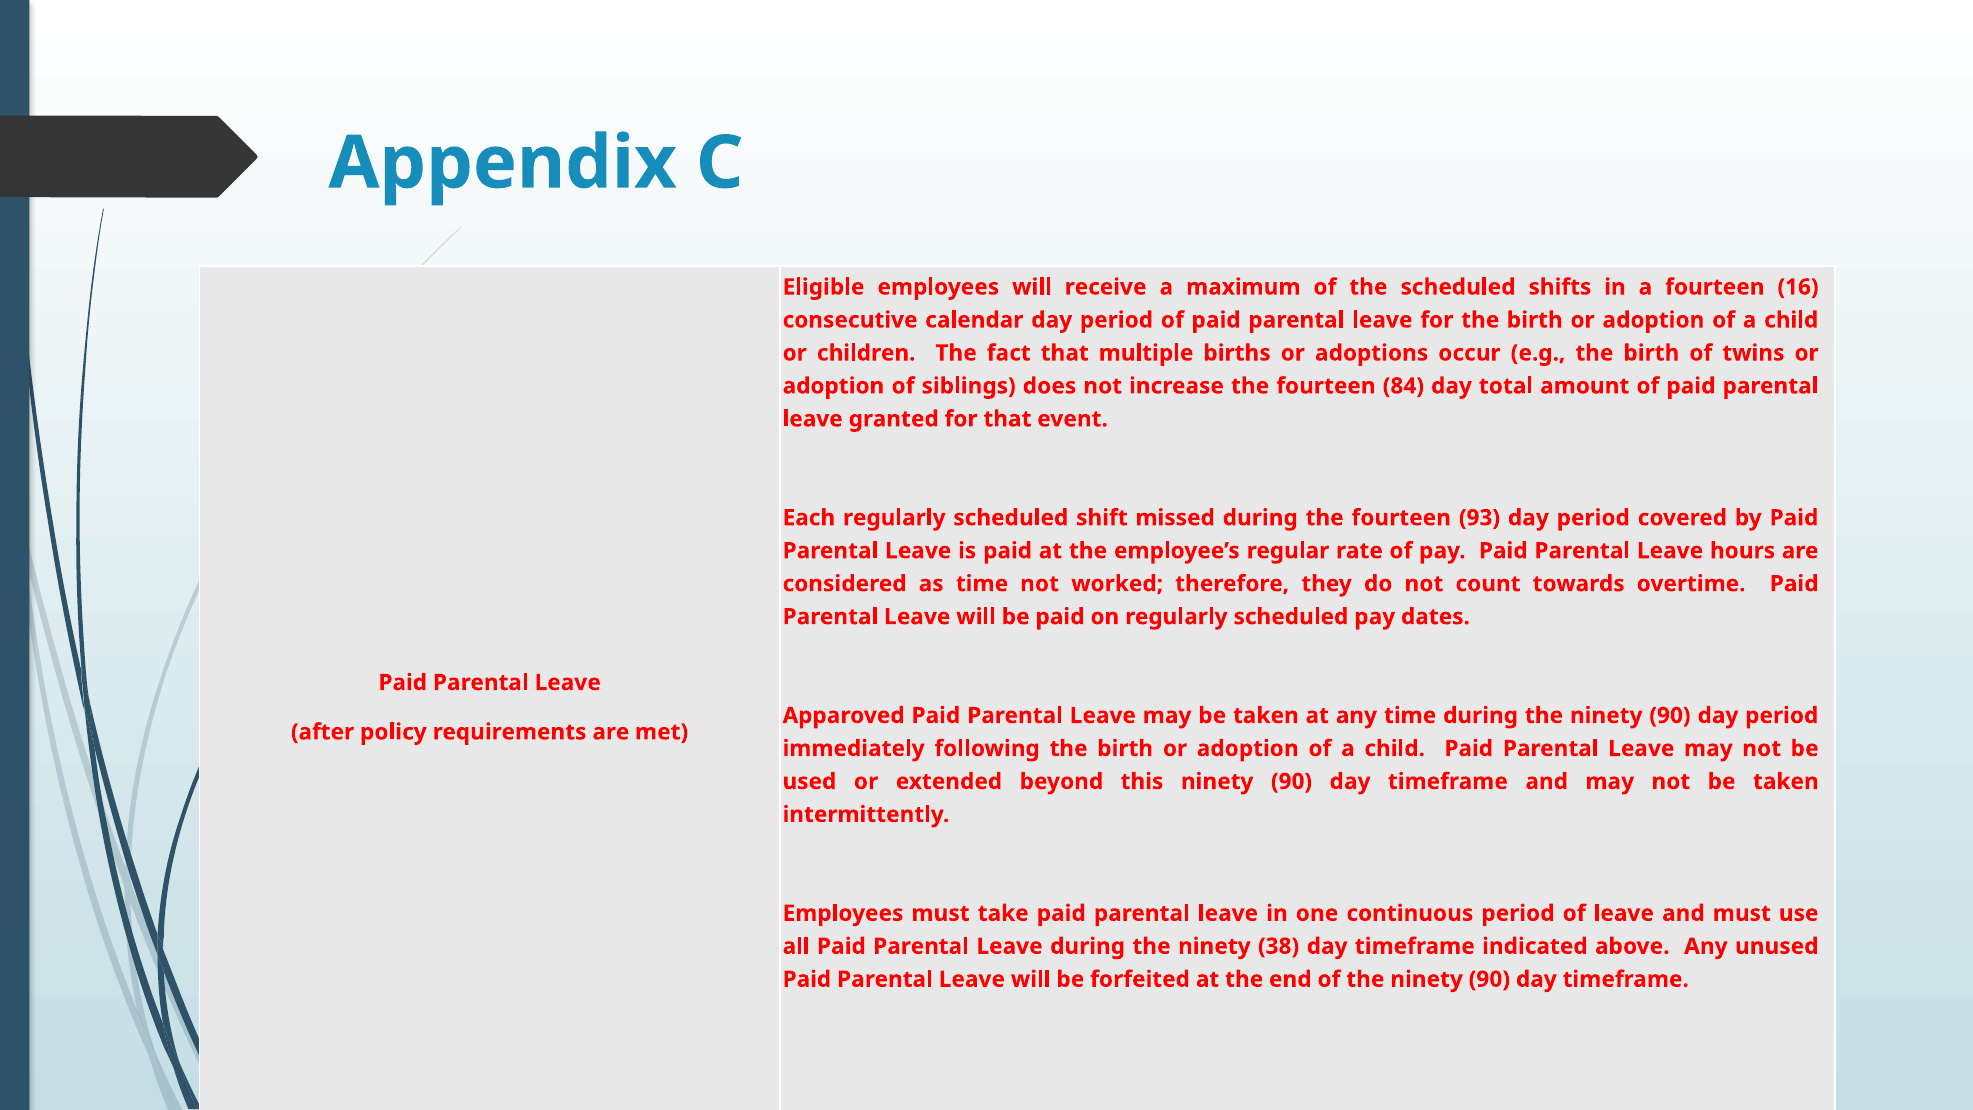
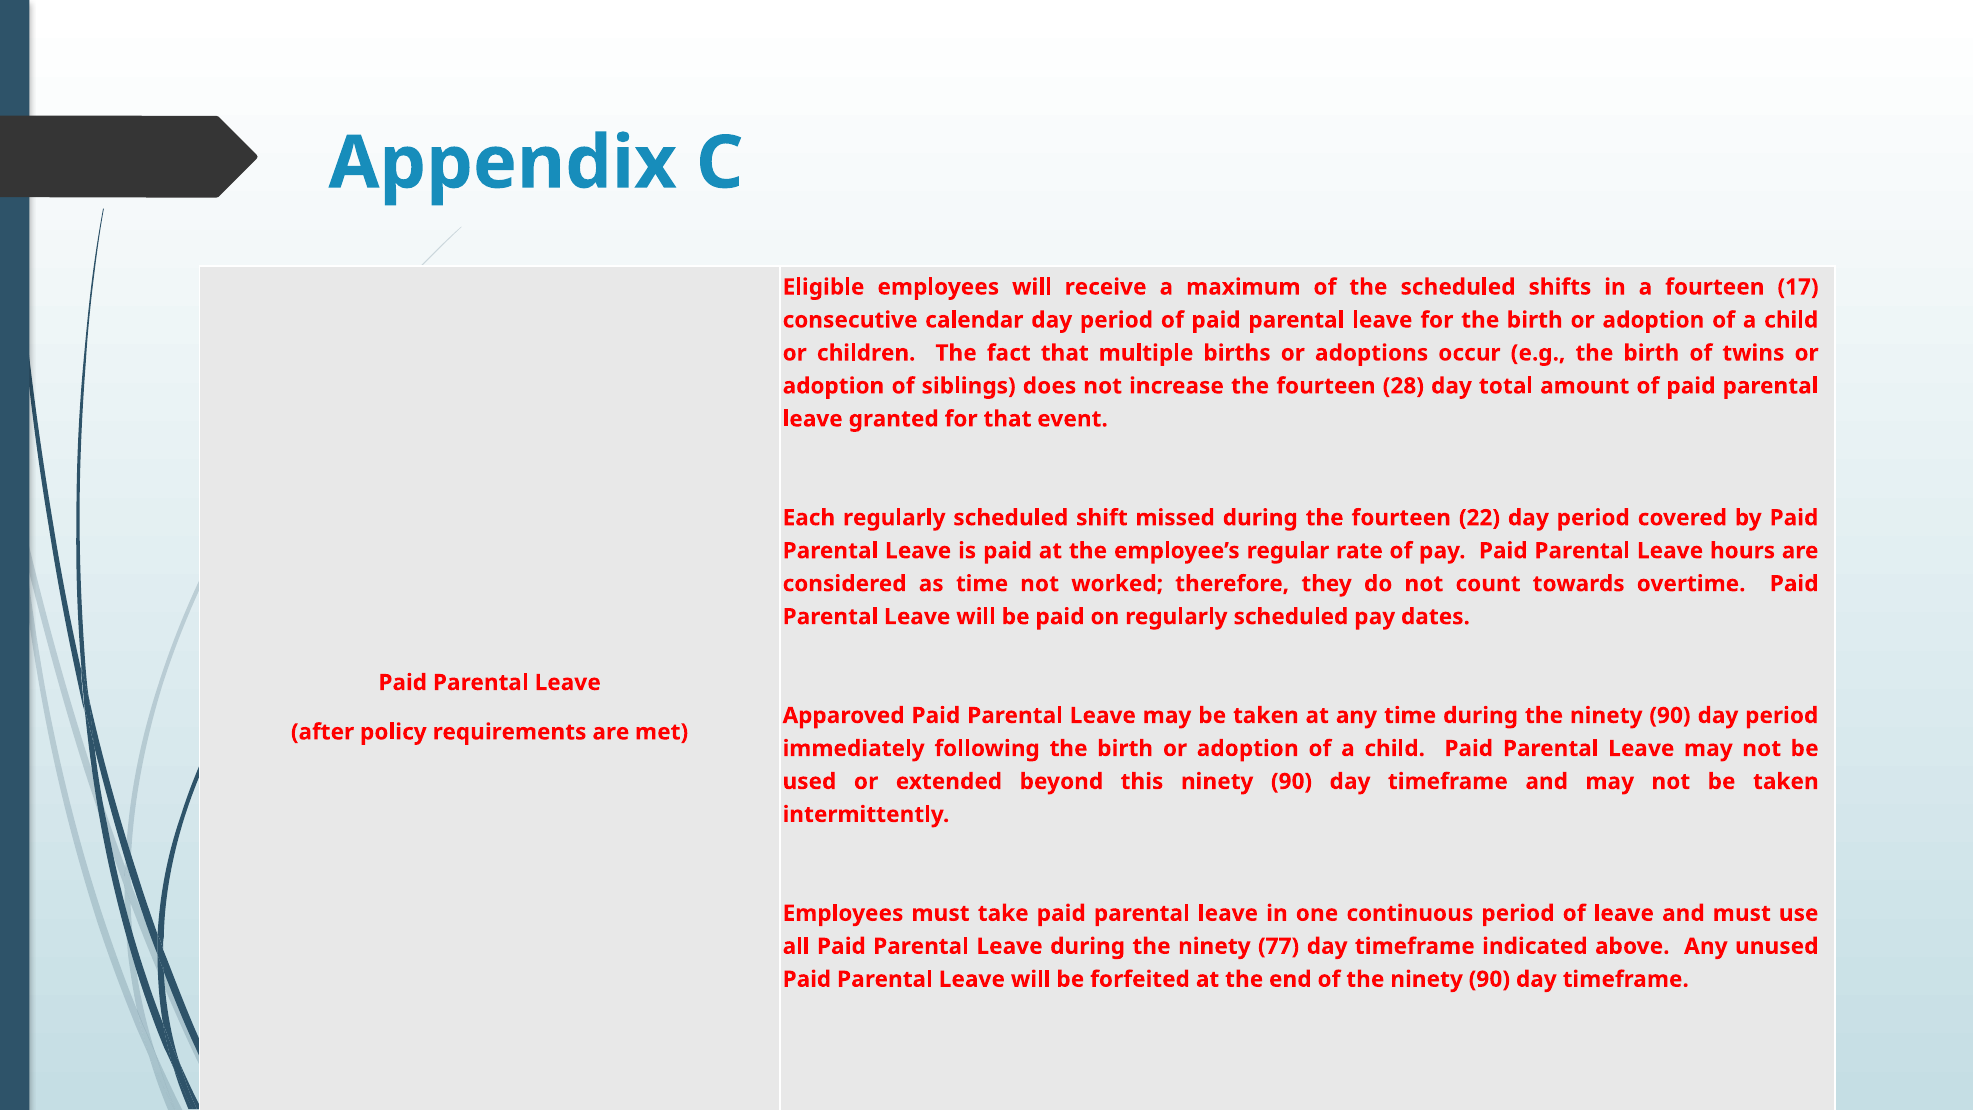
16: 16 -> 17
84: 84 -> 28
93: 93 -> 22
38: 38 -> 77
